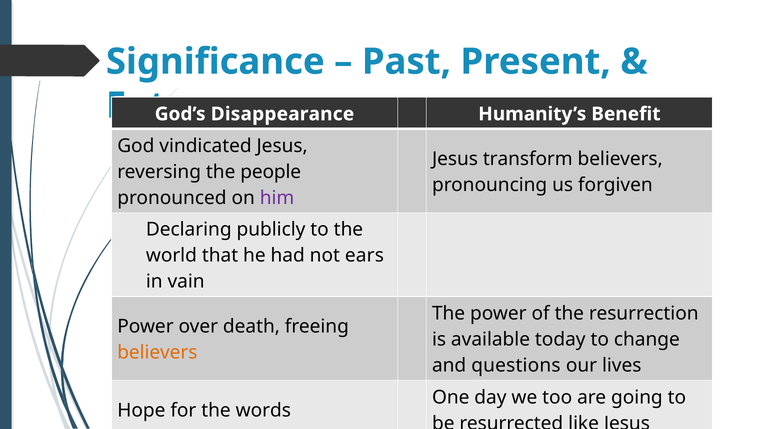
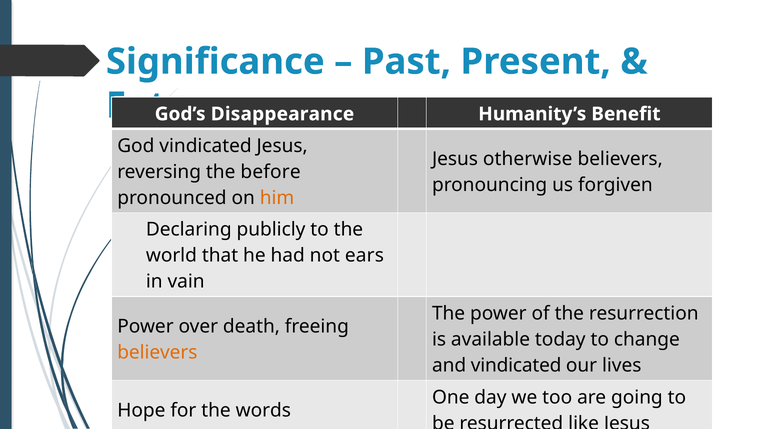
transform: transform -> otherwise
people: people -> before
him colour: purple -> orange
and questions: questions -> vindicated
